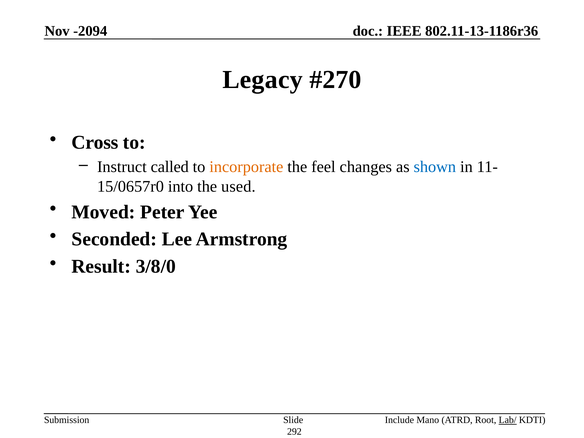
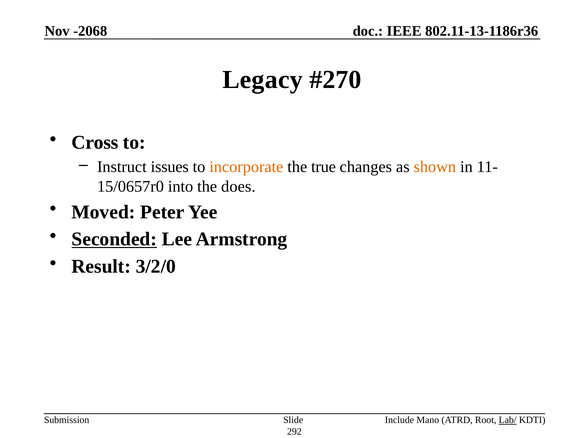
-2094: -2094 -> -2068
called: called -> issues
feel: feel -> true
shown colour: blue -> orange
used: used -> does
Seconded underline: none -> present
3/8/0: 3/8/0 -> 3/2/0
